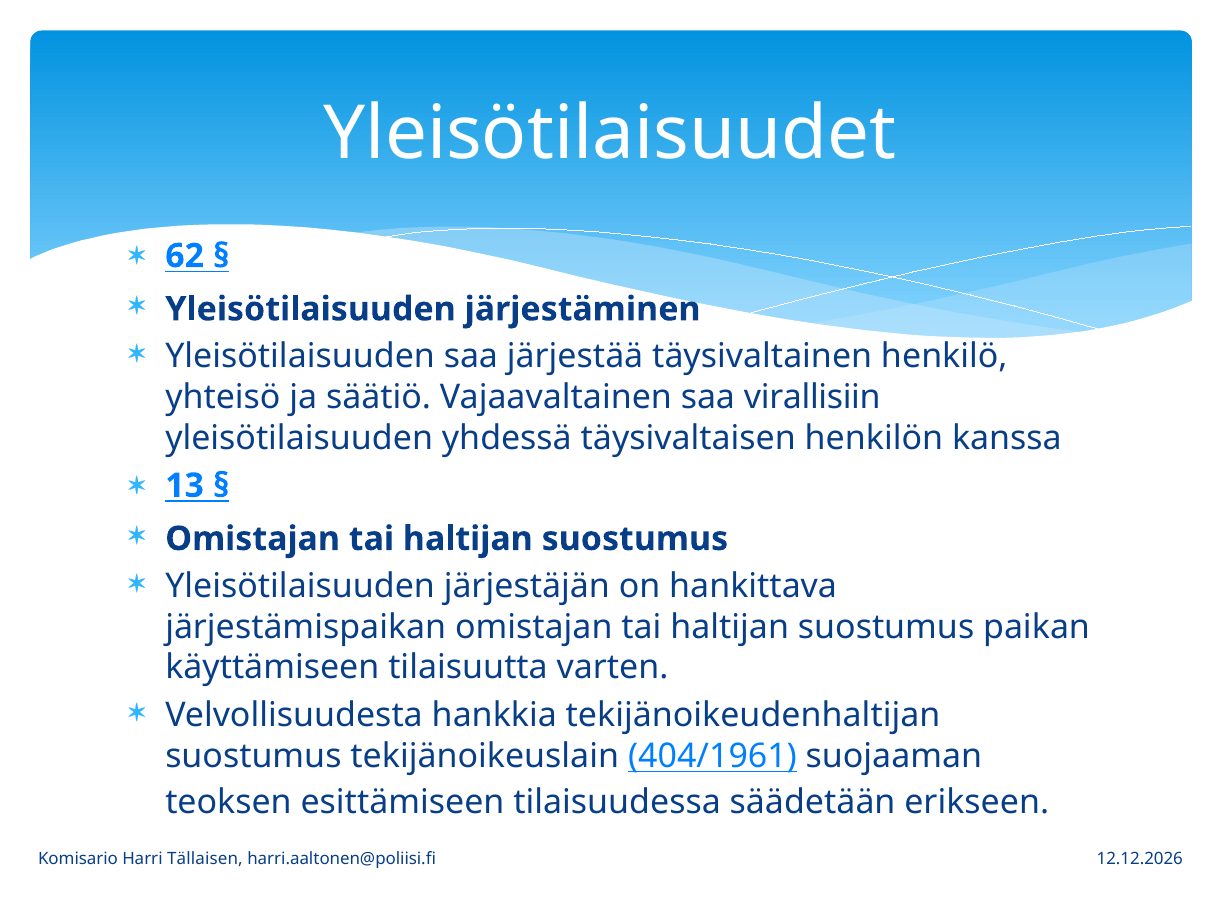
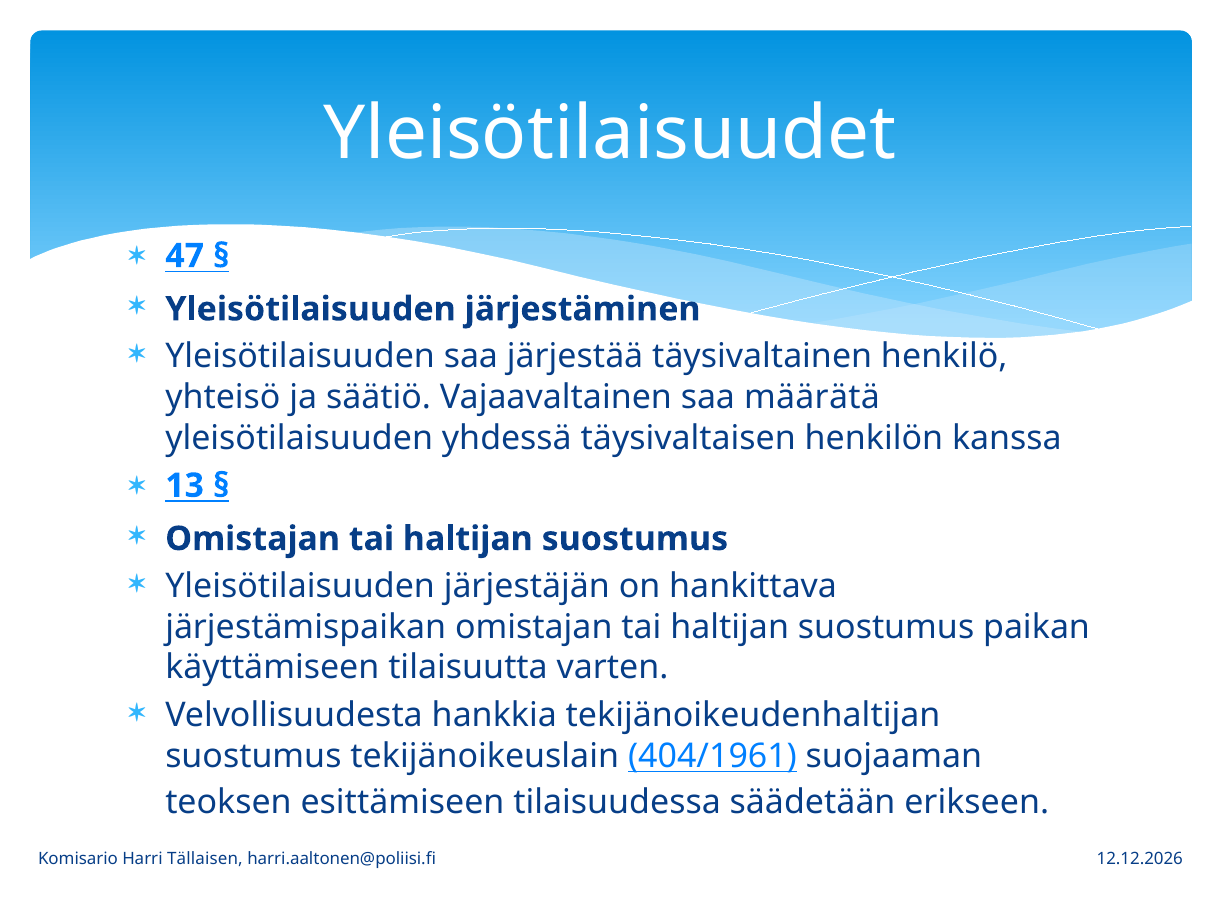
62: 62 -> 47
virallisiin: virallisiin -> määrätä
